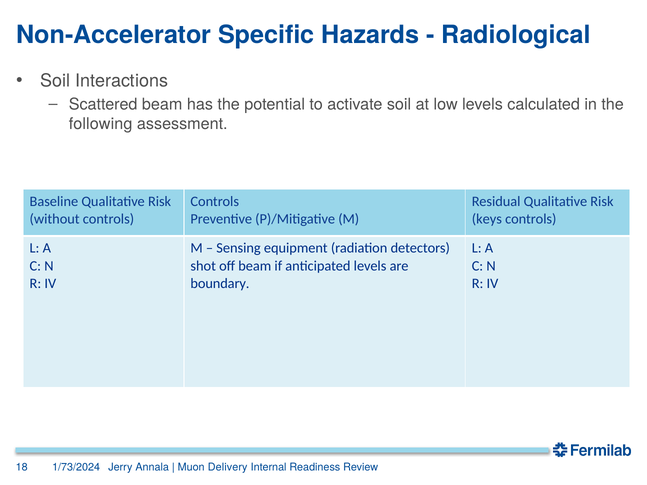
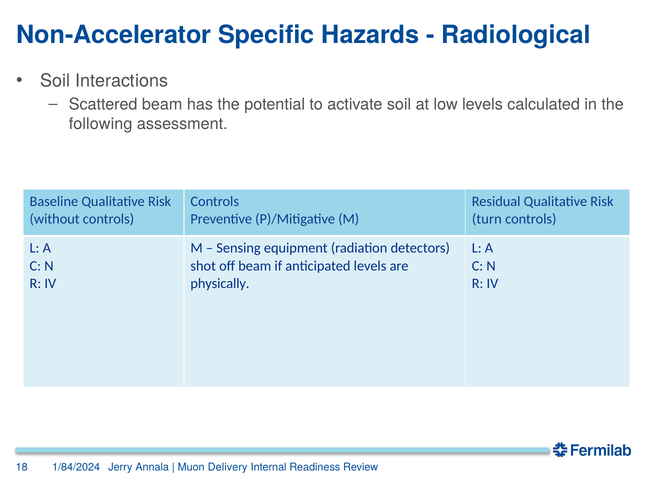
keys: keys -> turn
boundary: boundary -> physically
1/73/2024: 1/73/2024 -> 1/84/2024
